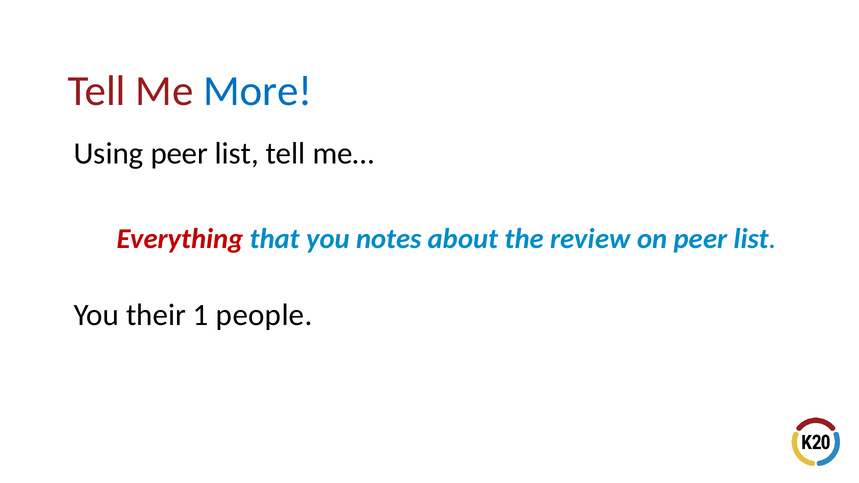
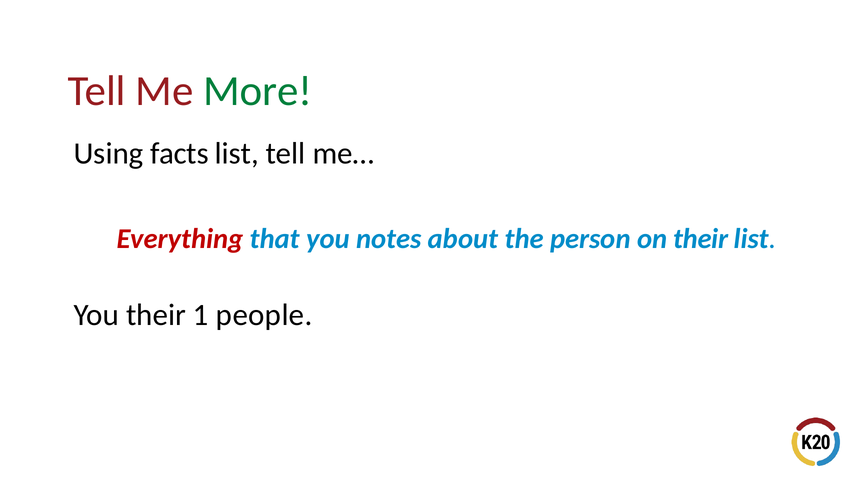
More colour: blue -> green
Using peer: peer -> facts
review: review -> person
on peer: peer -> their
